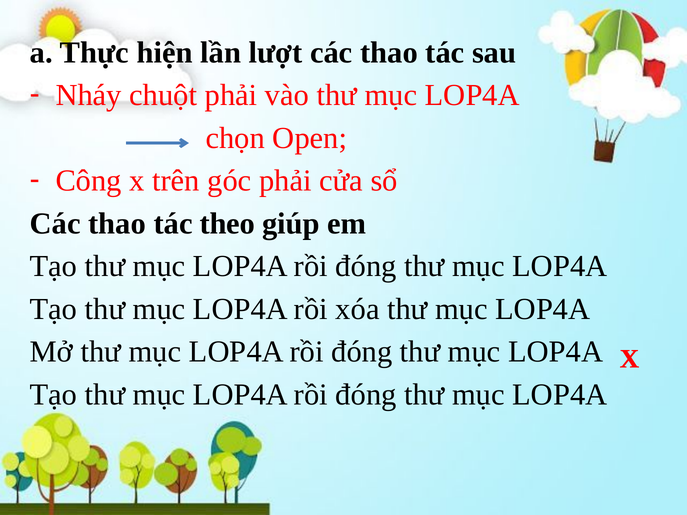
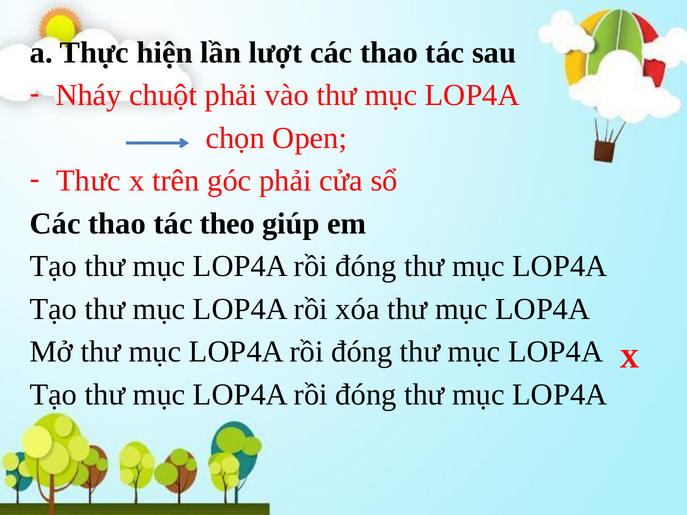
Công: Công -> Thưc
